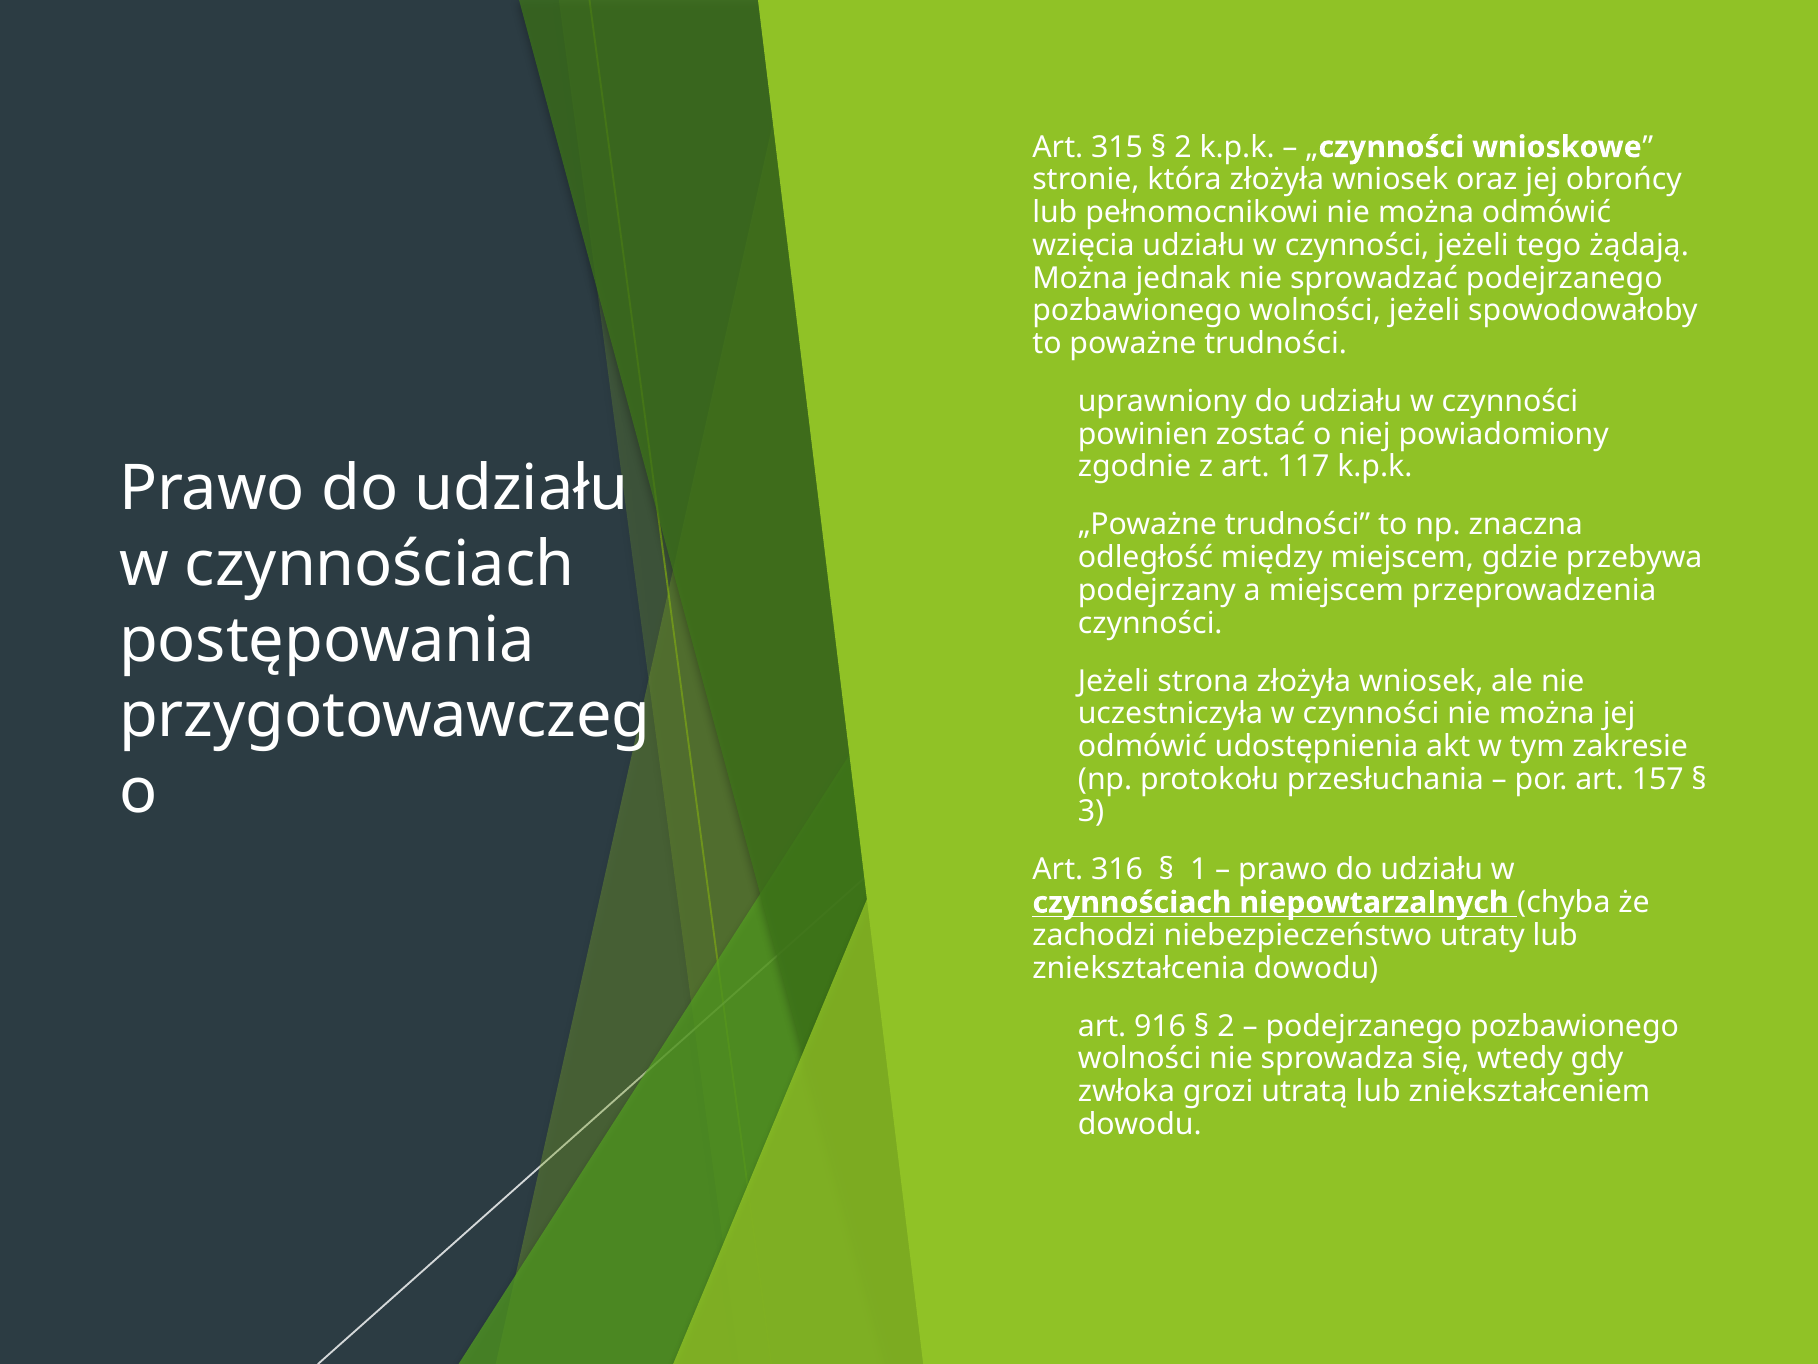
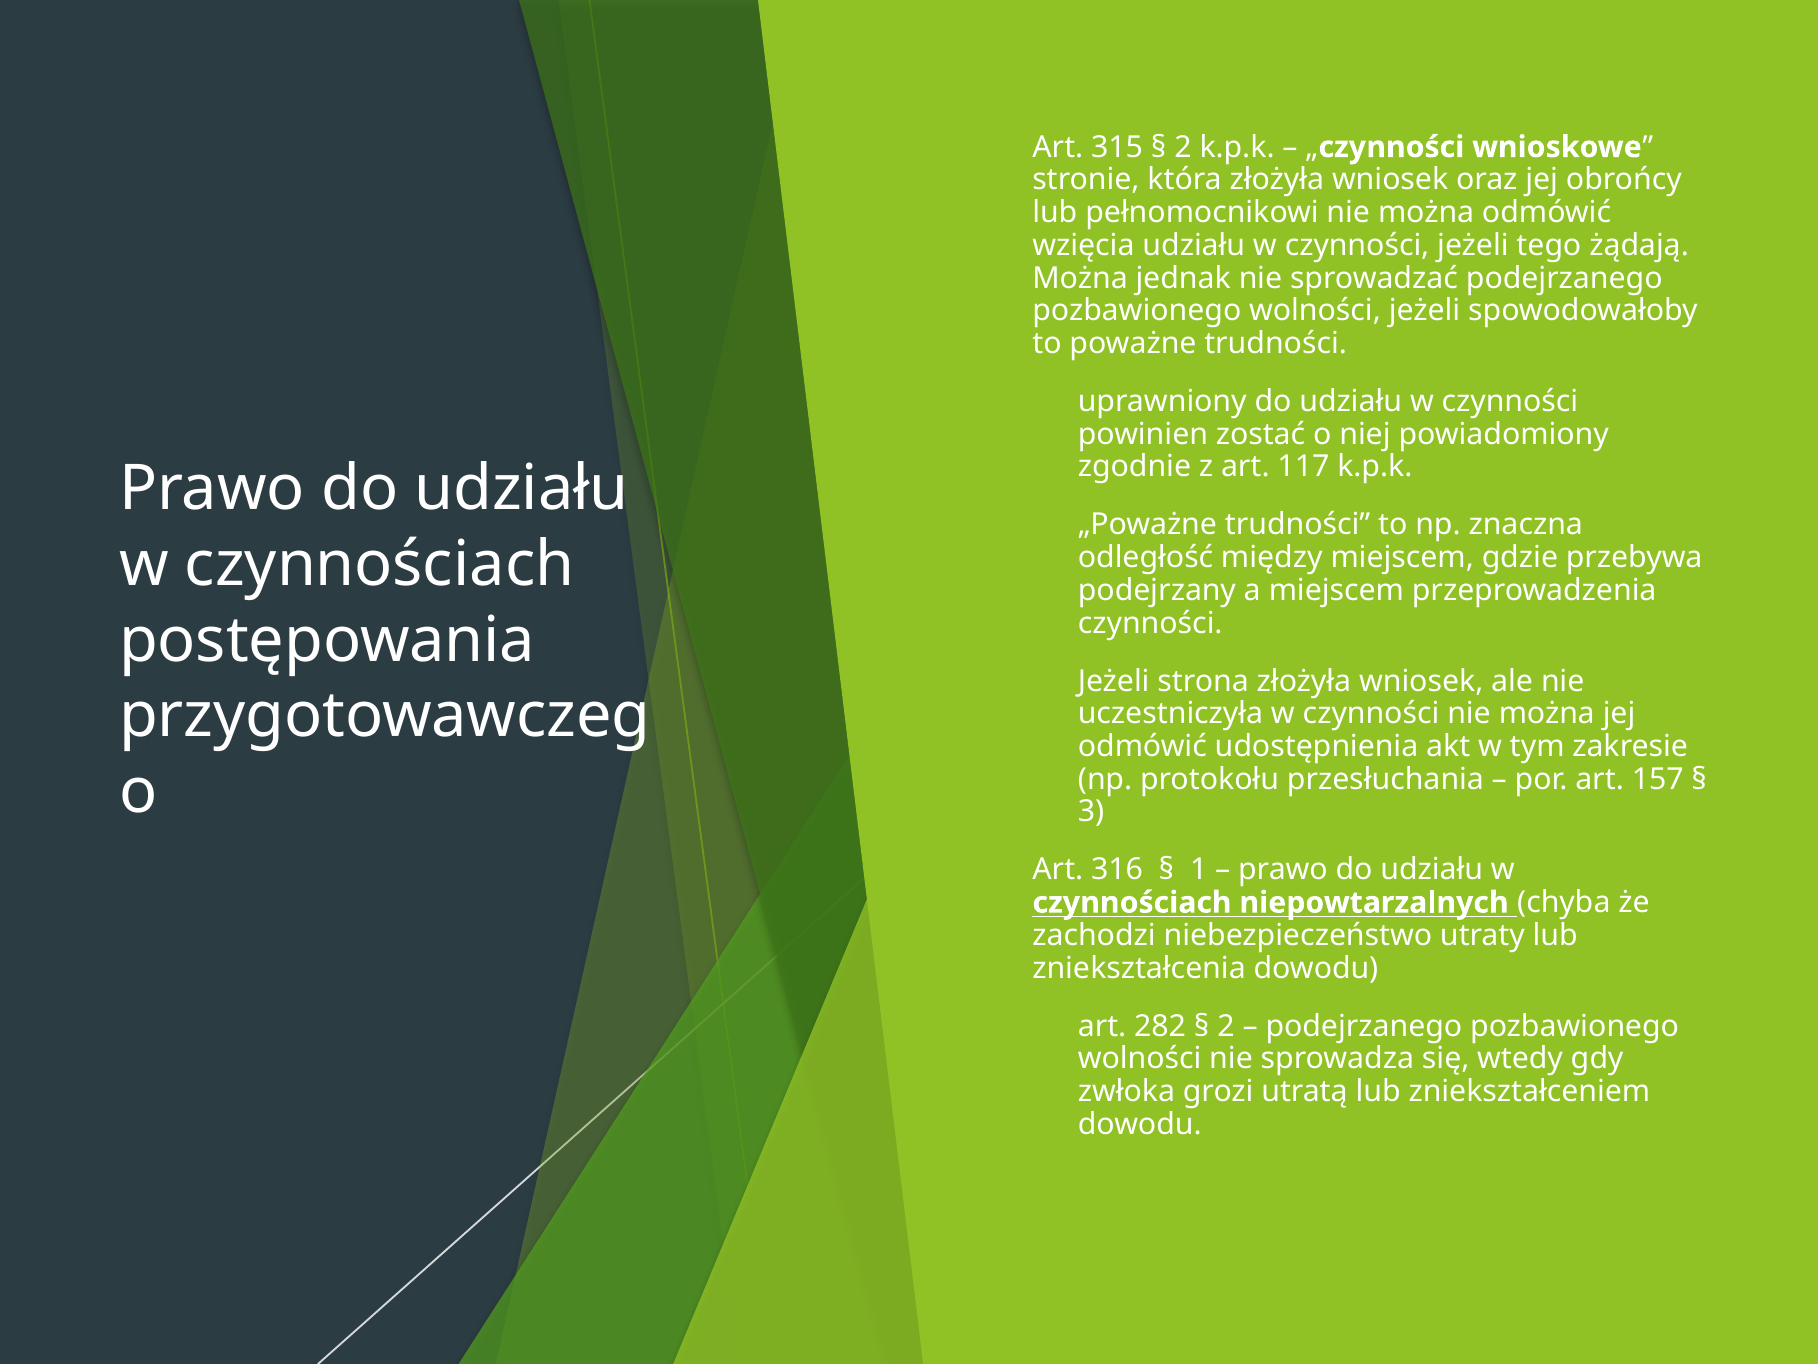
916: 916 -> 282
